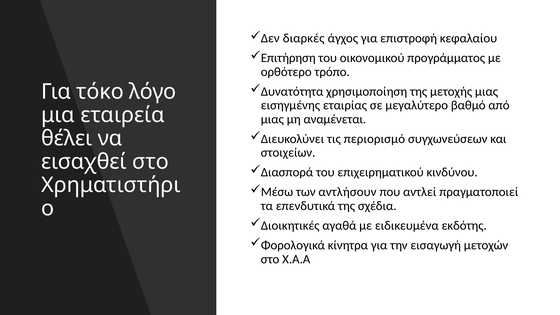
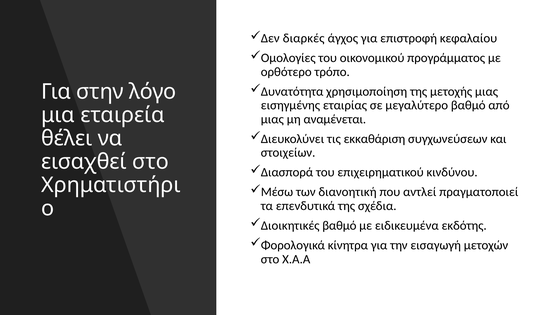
Επιτήρηση: Επιτήρηση -> Ομολογίες
τόκο: τόκο -> στην
περιορισμό: περιορισμό -> εκκαθάριση
αντλήσουν: αντλήσουν -> διανοητική
Διοικητικές αγαθά: αγαθά -> βαθμό
